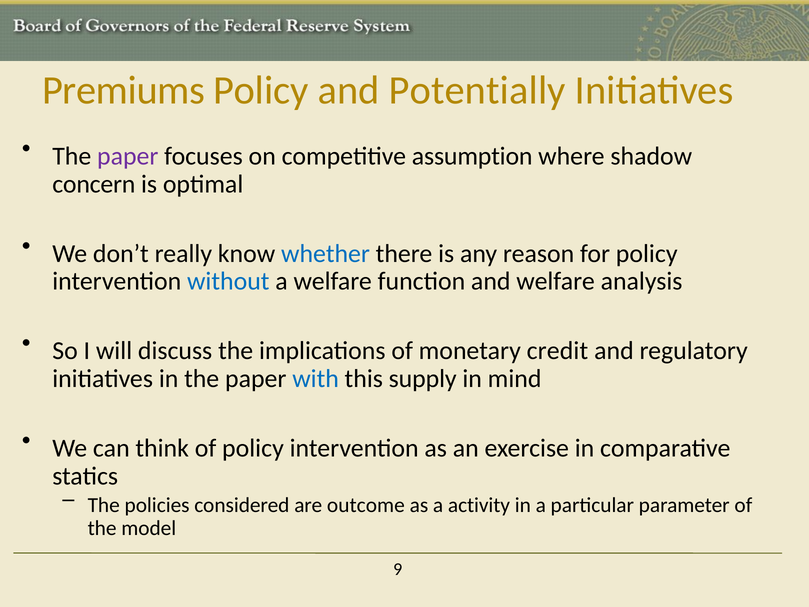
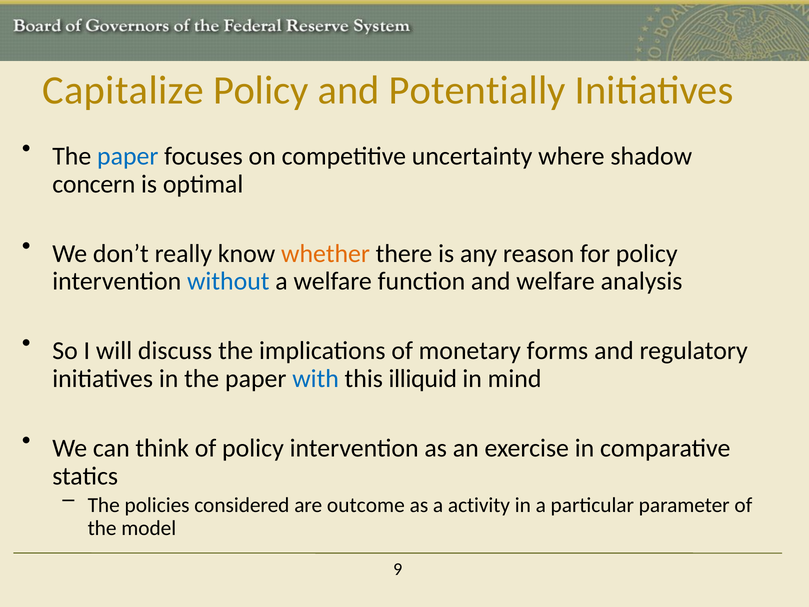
Premiums: Premiums -> Capitalize
paper at (128, 156) colour: purple -> blue
assumption: assumption -> uncertainty
whether colour: blue -> orange
credit: credit -> forms
supply: supply -> illiquid
